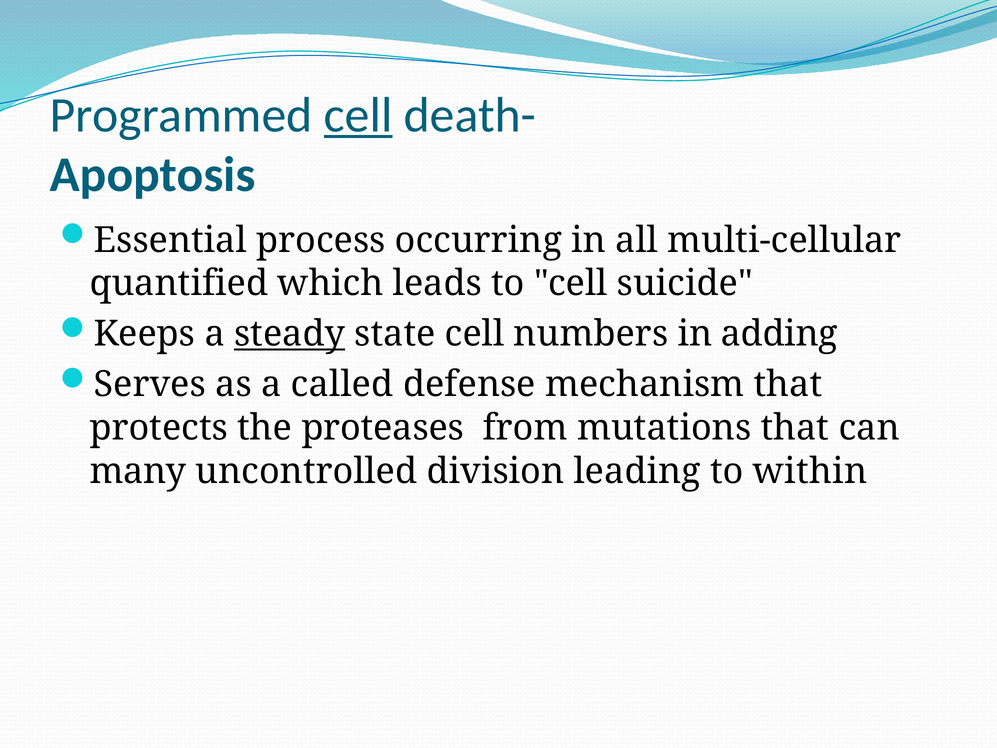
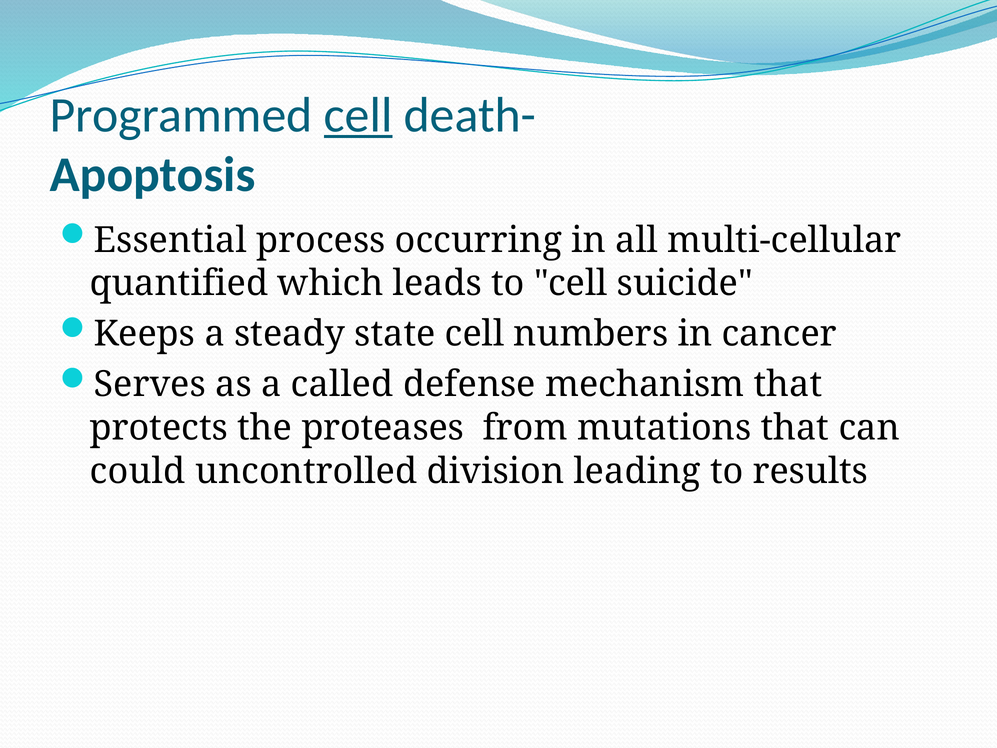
steady underline: present -> none
adding: adding -> cancer
many: many -> could
within: within -> results
